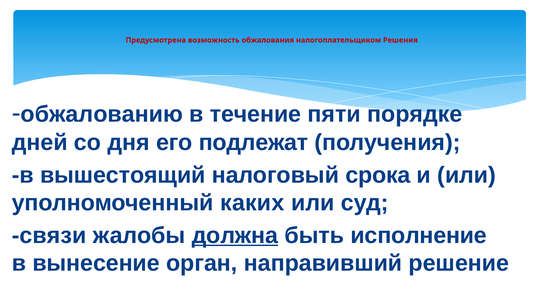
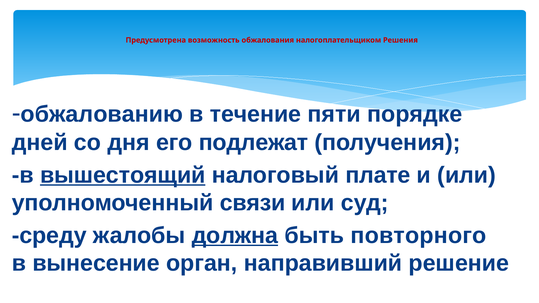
вышестоящий underline: none -> present
срока: срока -> плате
каких: каких -> связи
связи: связи -> среду
исполнение: исполнение -> повторного
